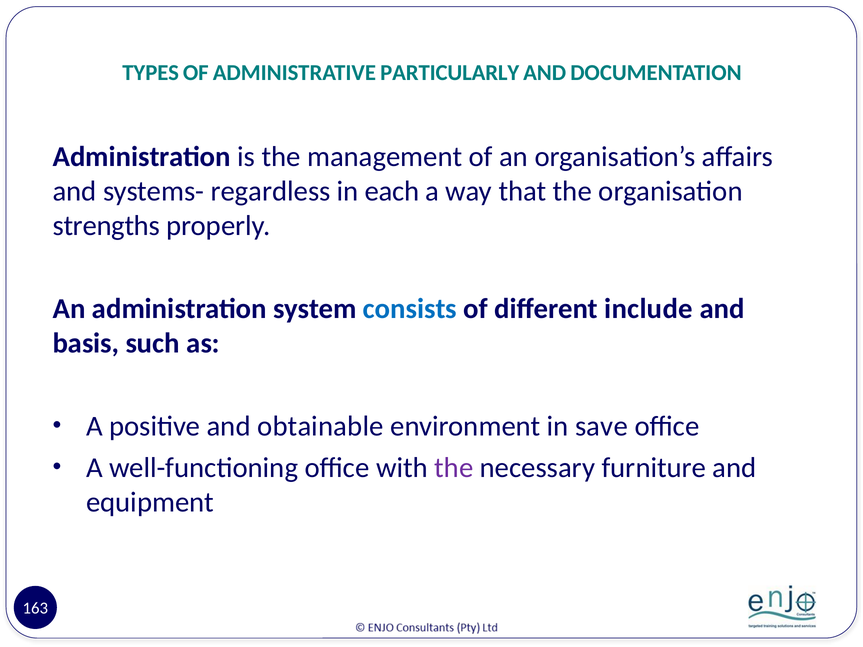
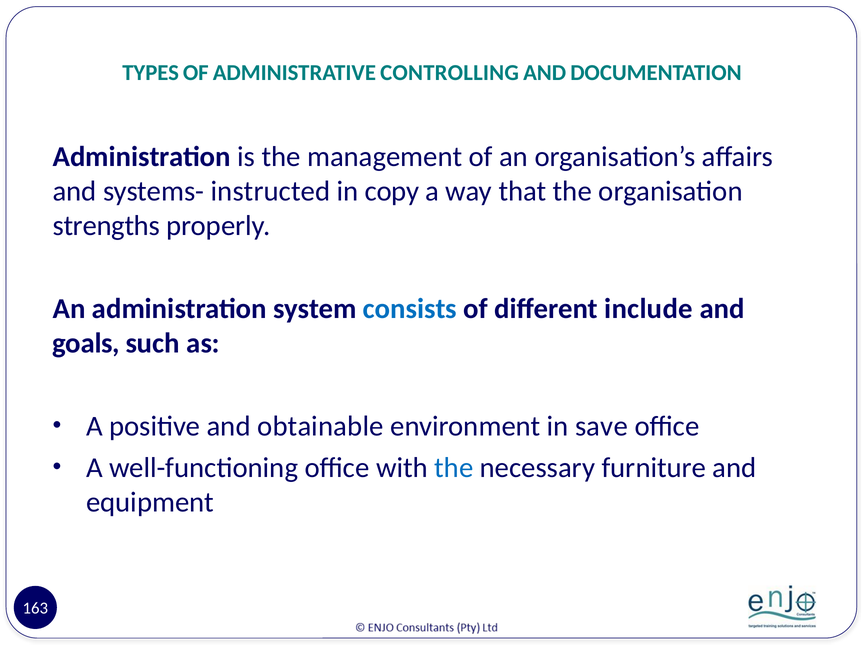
PARTICULARLY: PARTICULARLY -> CONTROLLING
regardless: regardless -> instructed
each: each -> copy
basis: basis -> goals
the at (454, 468) colour: purple -> blue
